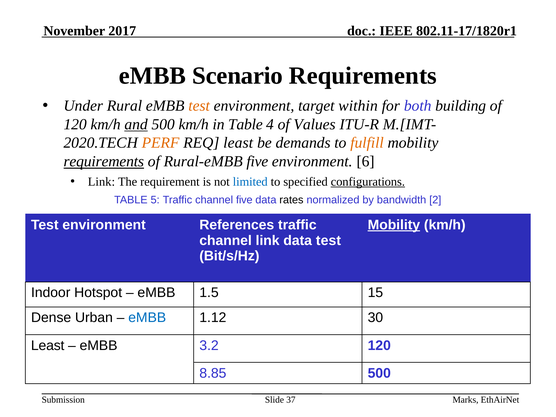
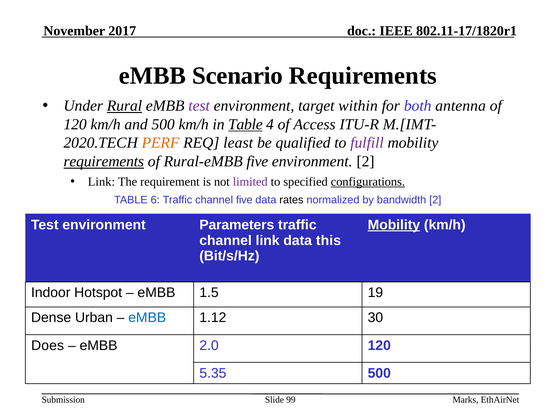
Rural underline: none -> present
test at (199, 106) colour: orange -> purple
building: building -> antenna
and underline: present -> none
Table at (245, 124) underline: none -> present
Values: Values -> Access
demands: demands -> qualified
fulfill colour: orange -> purple
environment 6: 6 -> 2
limited colour: blue -> purple
5: 5 -> 6
References: References -> Parameters
data test: test -> this
15: 15 -> 19
Least at (48, 345): Least -> Does
3.2: 3.2 -> 2.0
8.85: 8.85 -> 5.35
37: 37 -> 99
